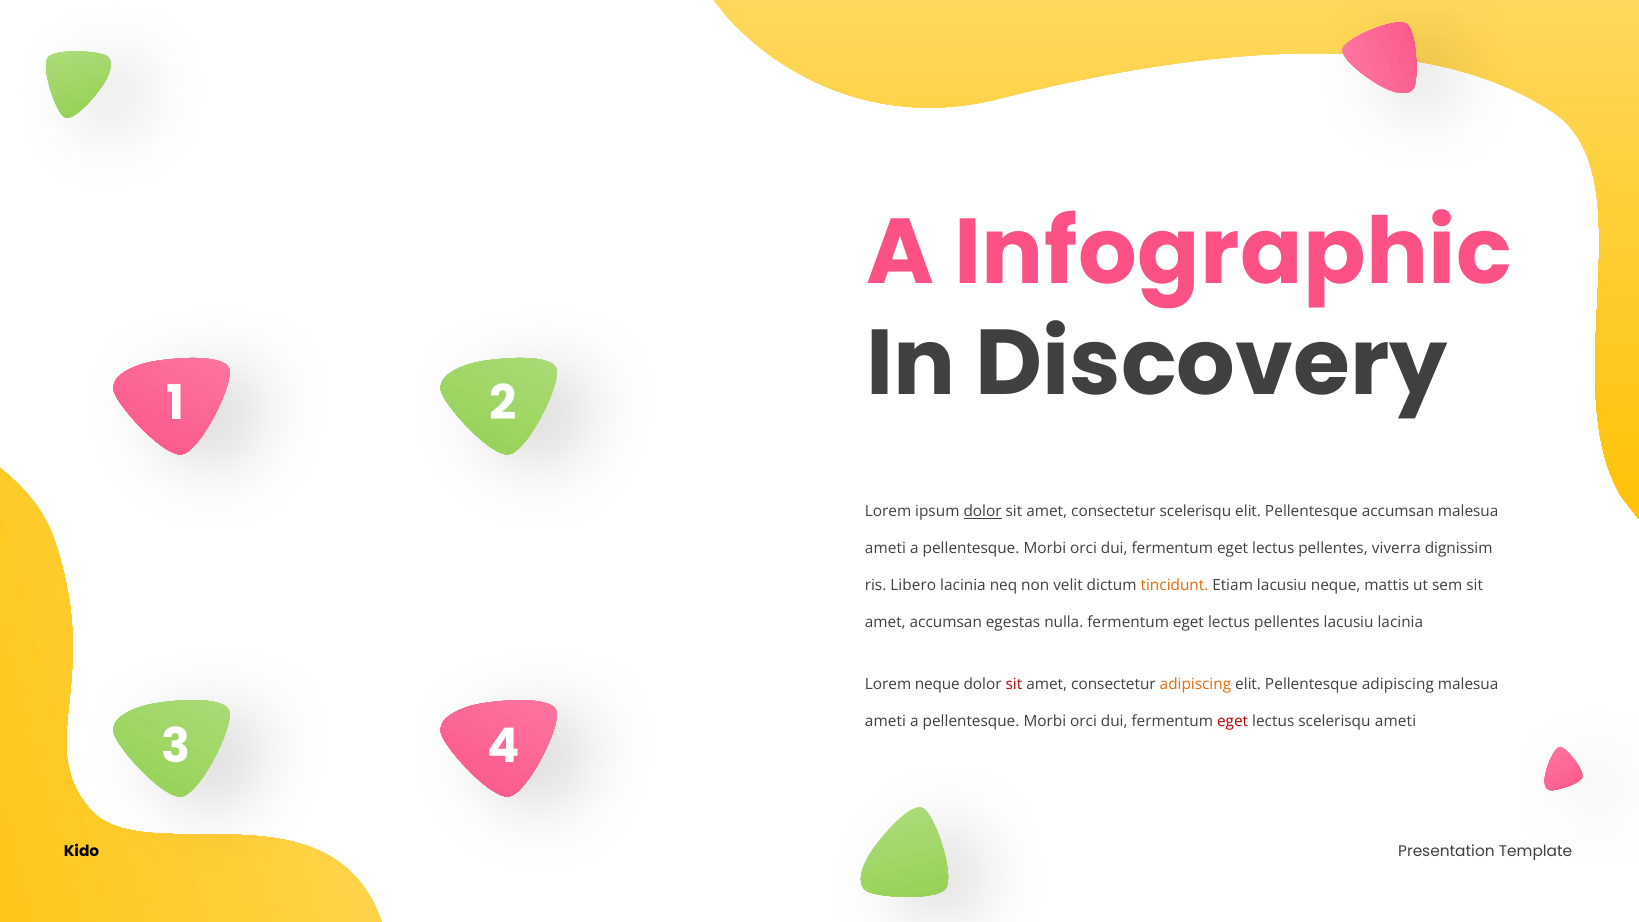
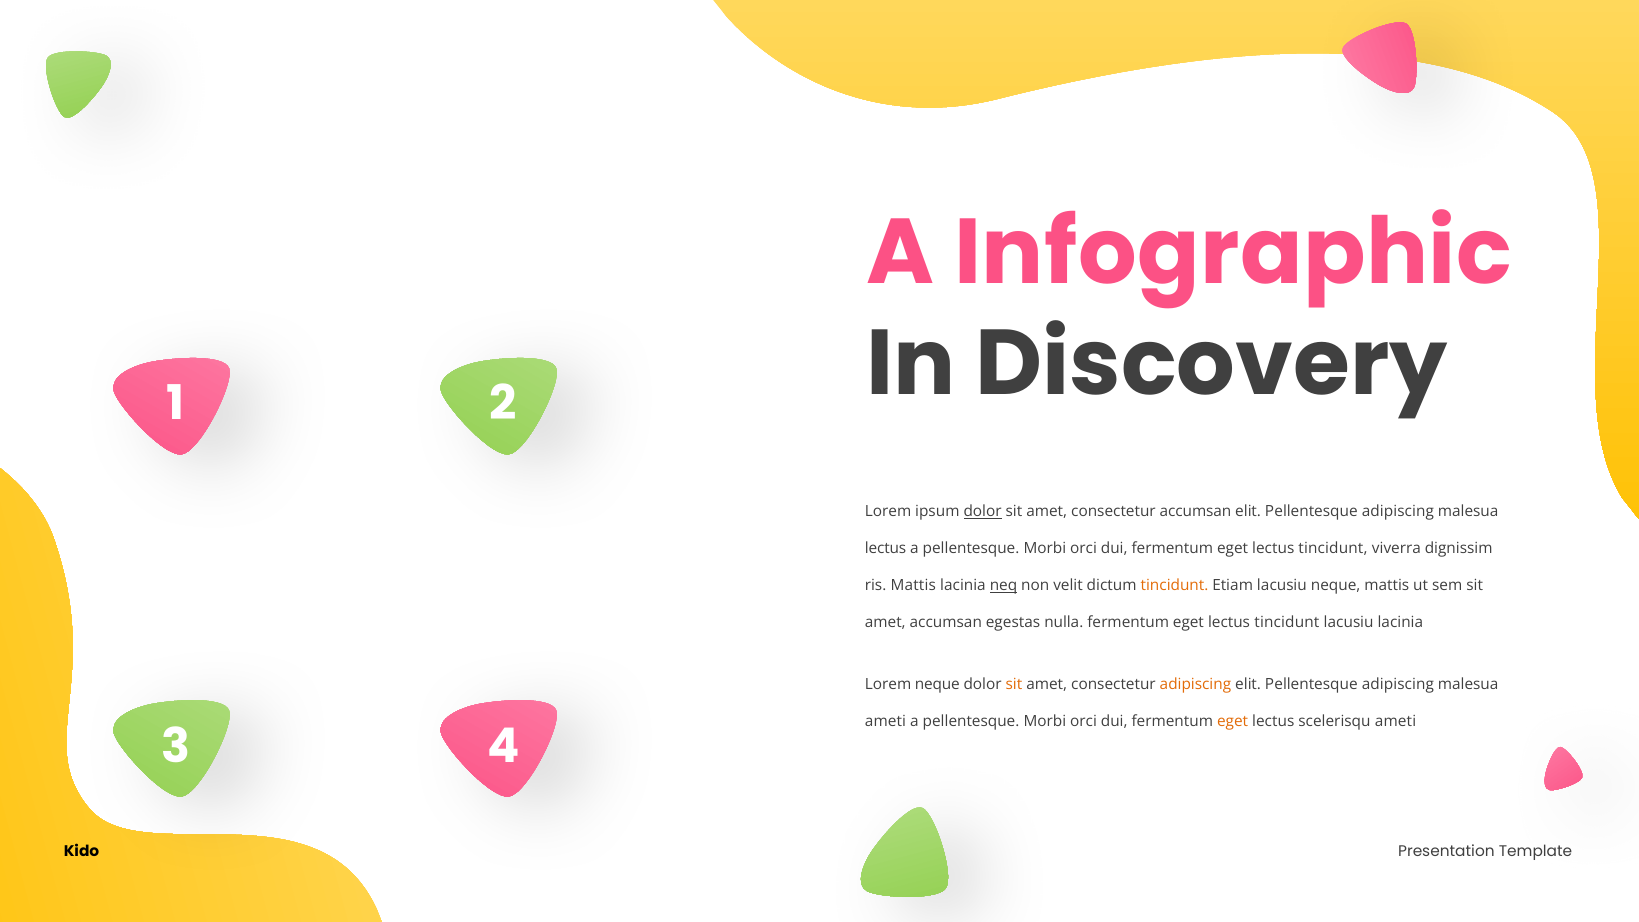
consectetur scelerisqu: scelerisqu -> accumsan
accumsan at (1398, 512): accumsan -> adipiscing
ameti at (885, 549): ameti -> lectus
pellentes at (1333, 549): pellentes -> tincidunt
ris Libero: Libero -> Mattis
neq underline: none -> present
pellentes at (1287, 623): pellentes -> tincidunt
sit at (1014, 685) colour: red -> orange
eget at (1233, 722) colour: red -> orange
